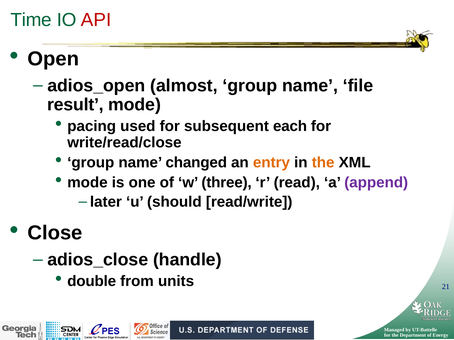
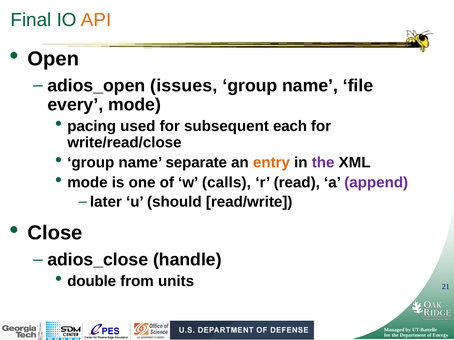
Time: Time -> Final
API colour: red -> orange
almost: almost -> issues
result: result -> every
changed: changed -> separate
the at (323, 163) colour: orange -> purple
three: three -> calls
